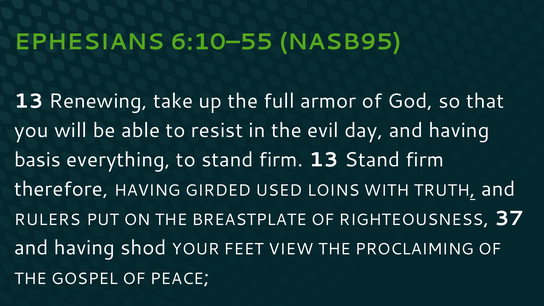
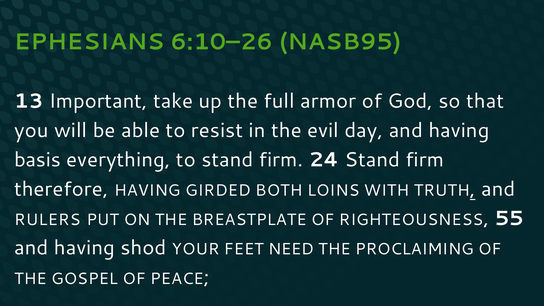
6:10–55: 6:10–55 -> 6:10–26
Renewing: Renewing -> Important
firm 13: 13 -> 24
USED: USED -> BOTH
37: 37 -> 55
VIEW: VIEW -> NEED
